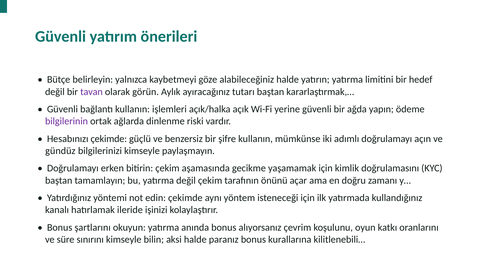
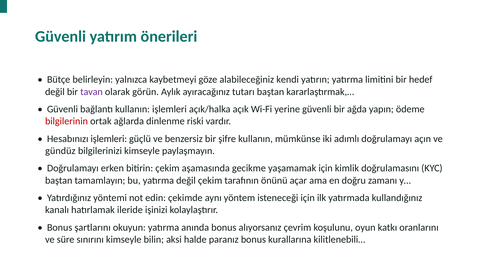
alabileceğiniz halde: halde -> kendi
bilgilerinin colour: purple -> red
Hesabınızı çekimde: çekimde -> işlemleri
